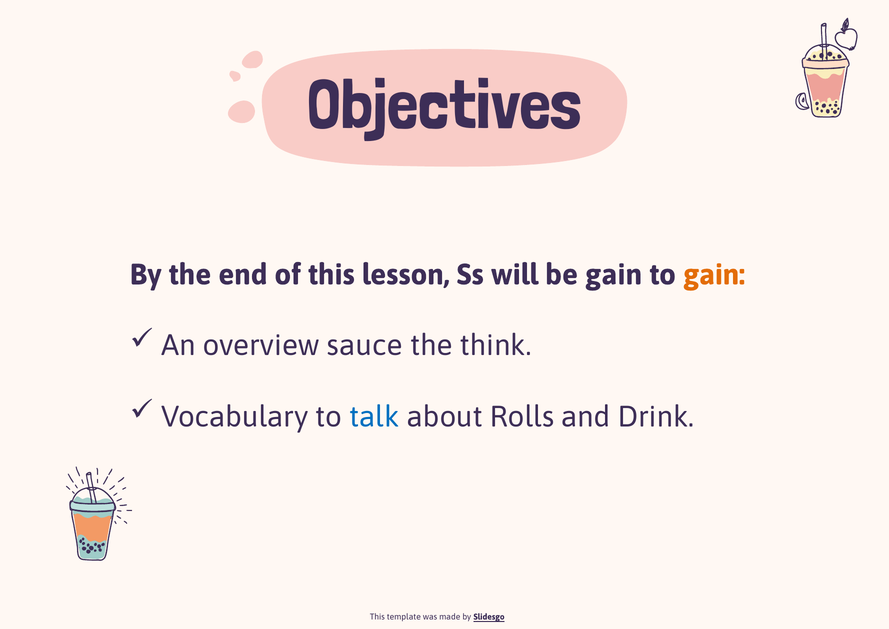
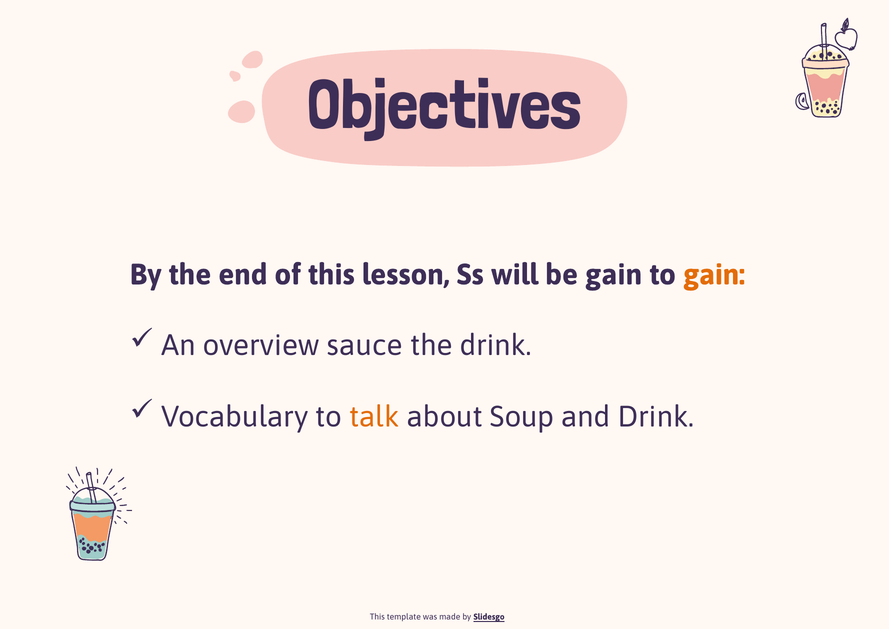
the think: think -> drink
talk colour: blue -> orange
Rolls: Rolls -> Soup
